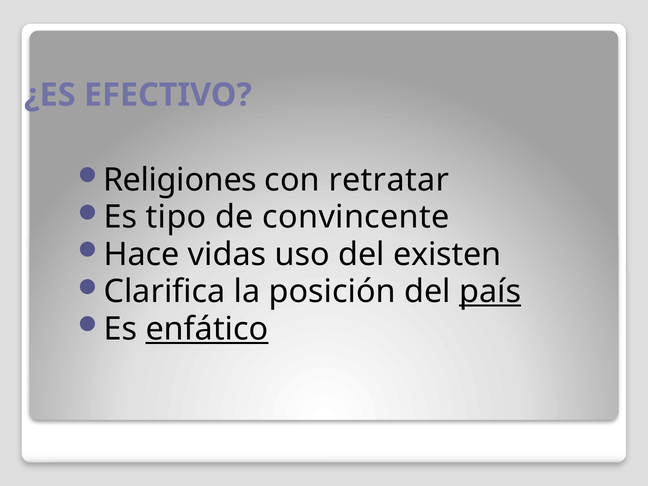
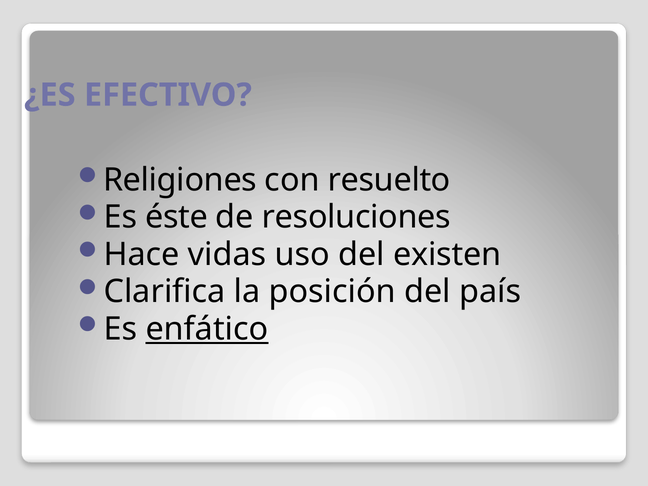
retratar: retratar -> resuelto
tipo: tipo -> éste
convincente: convincente -> resoluciones
país underline: present -> none
